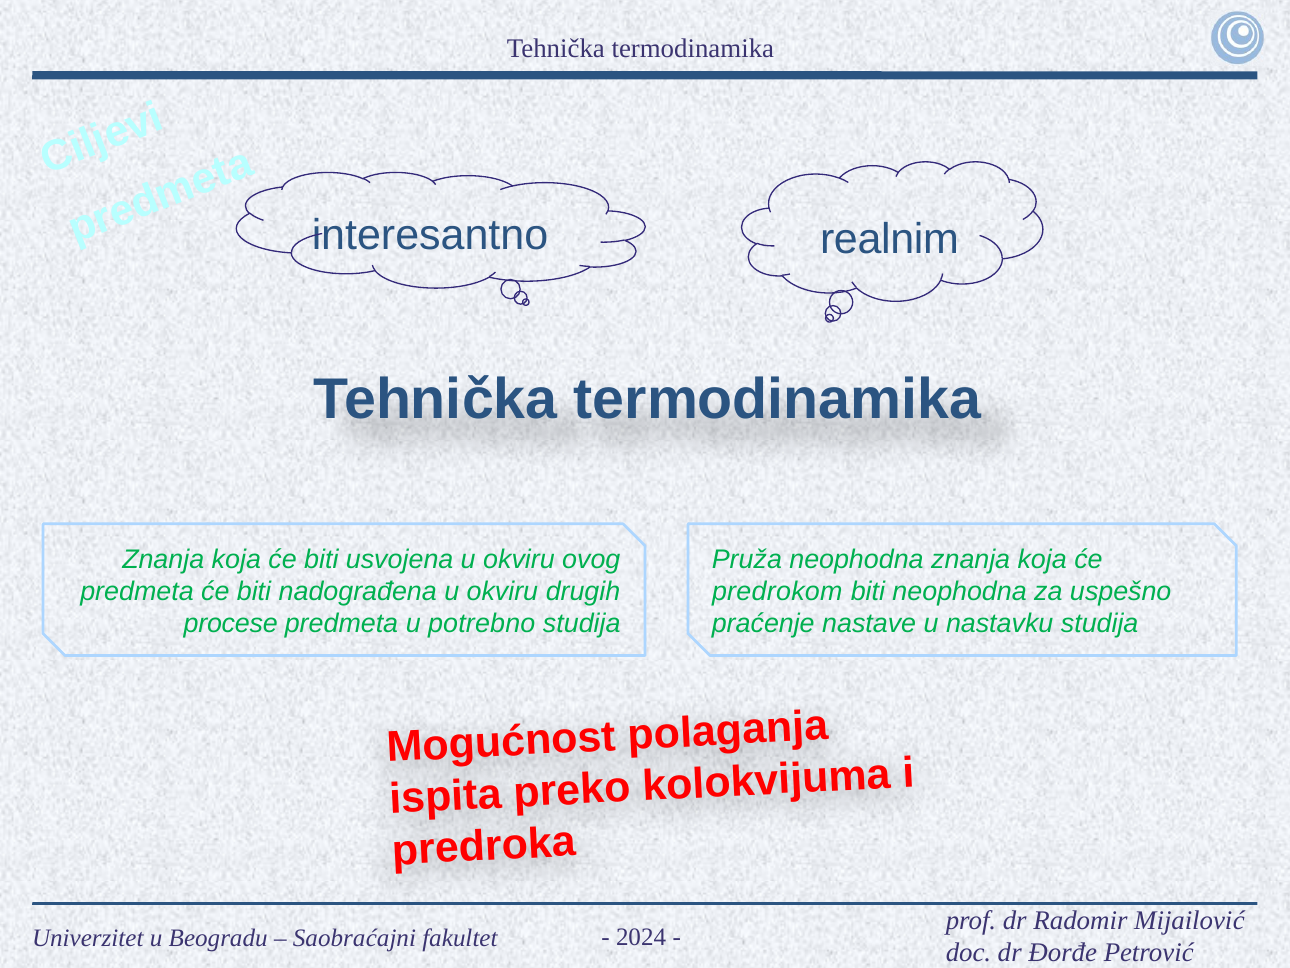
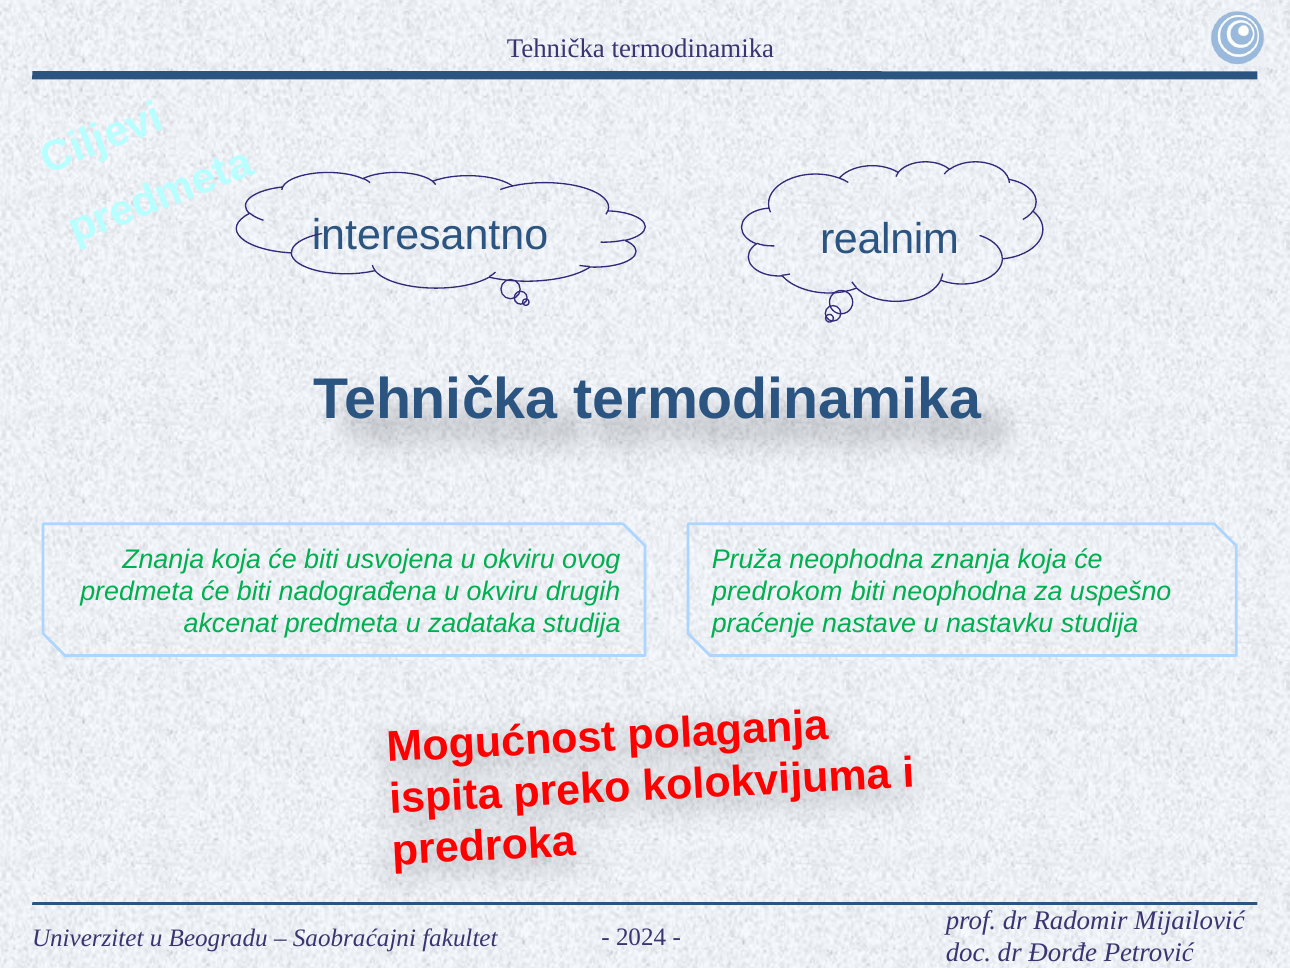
procese: procese -> akcenat
potrebno: potrebno -> zadataka
